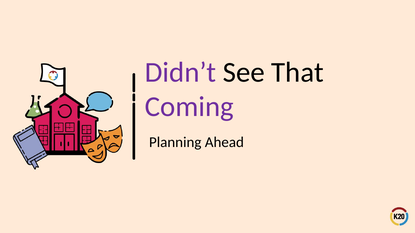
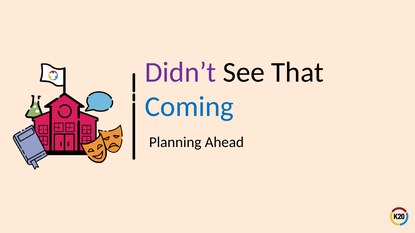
Coming colour: purple -> blue
